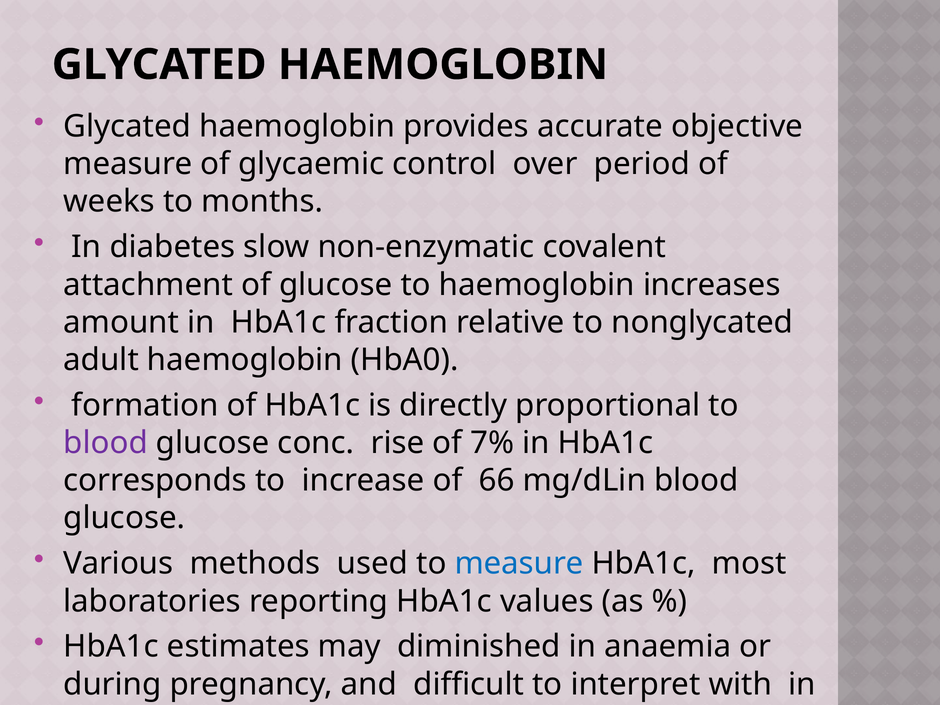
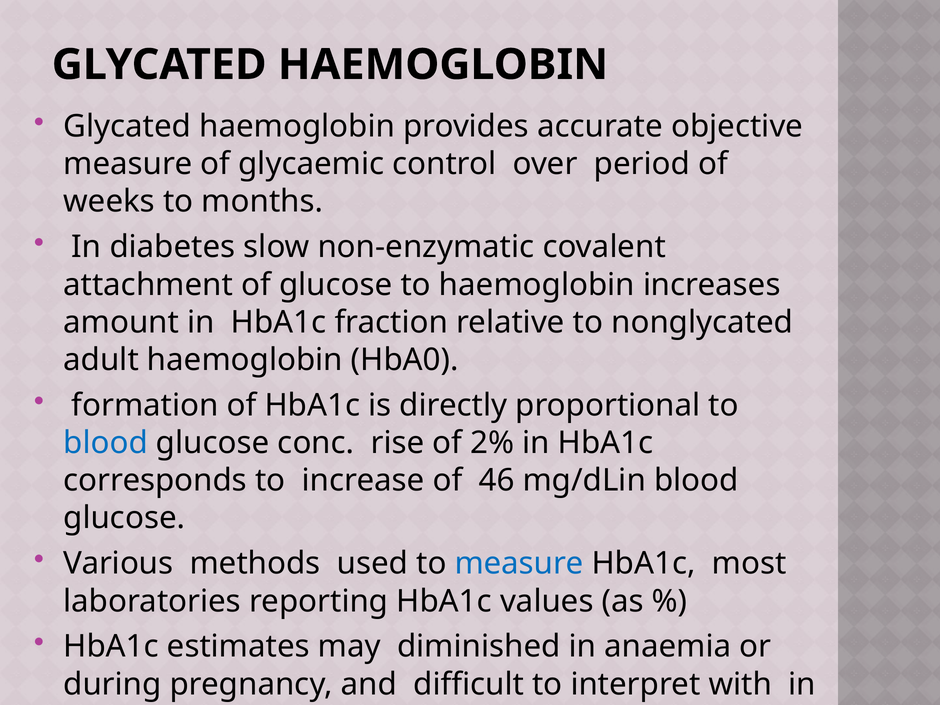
blood at (106, 443) colour: purple -> blue
7%: 7% -> 2%
66: 66 -> 46
